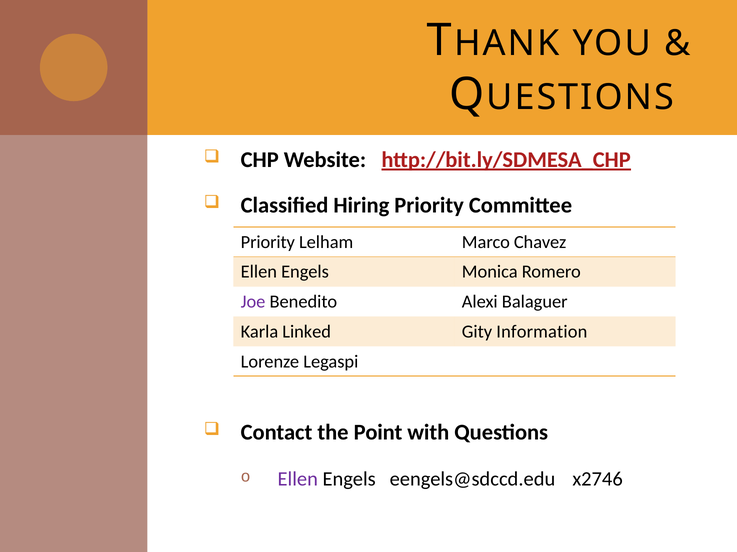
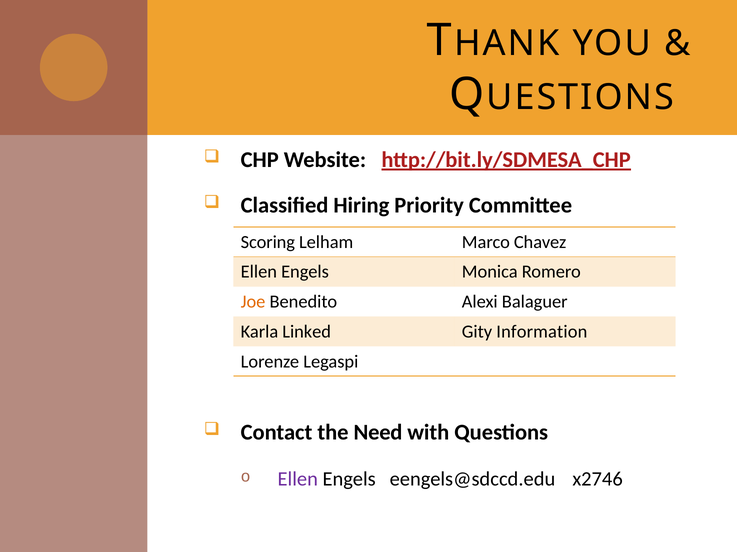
Priority at (268, 242): Priority -> Scoring
Joe colour: purple -> orange
Point: Point -> Need
